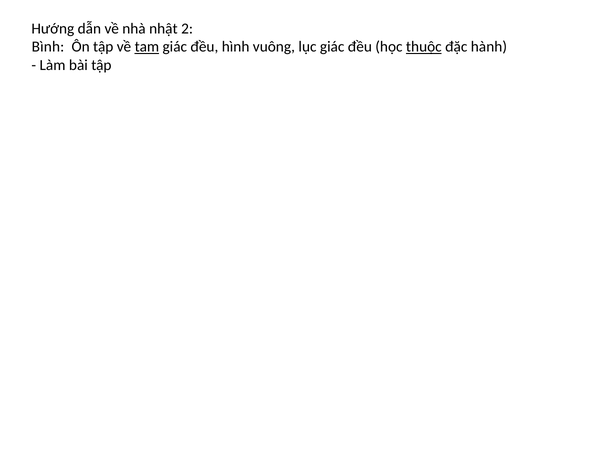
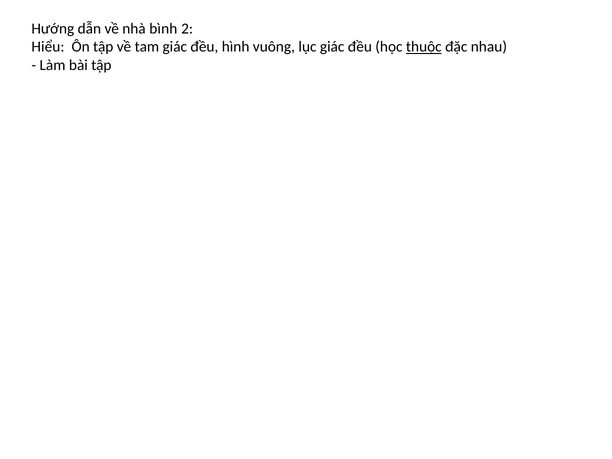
nhật: nhật -> bình
Bình: Bình -> Hiểu
tam underline: present -> none
hành: hành -> nhau
